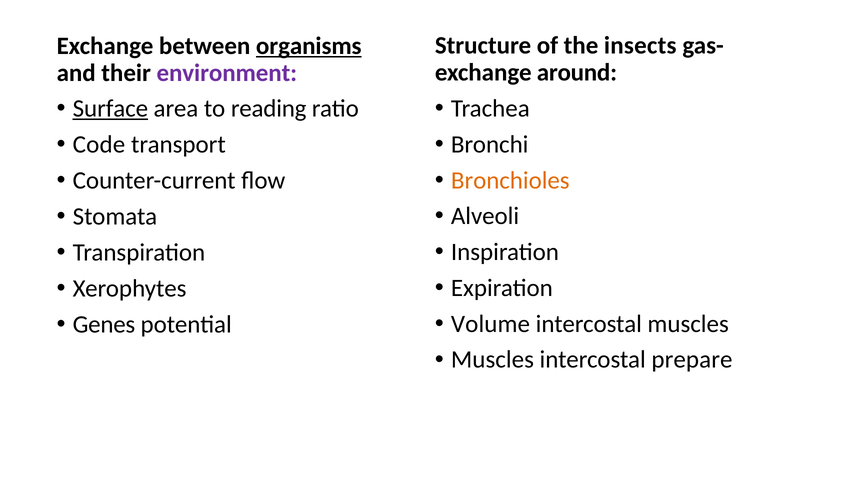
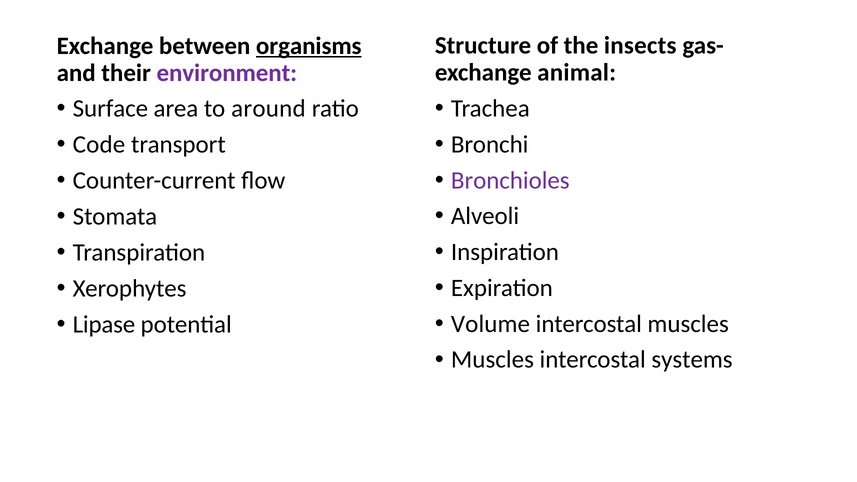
around: around -> animal
Surface underline: present -> none
reading: reading -> around
Bronchioles colour: orange -> purple
Genes: Genes -> Lipase
prepare: prepare -> systems
